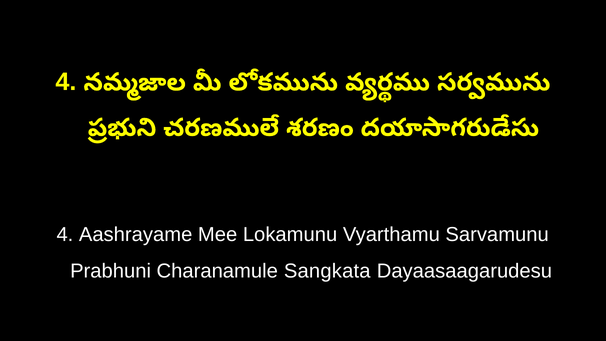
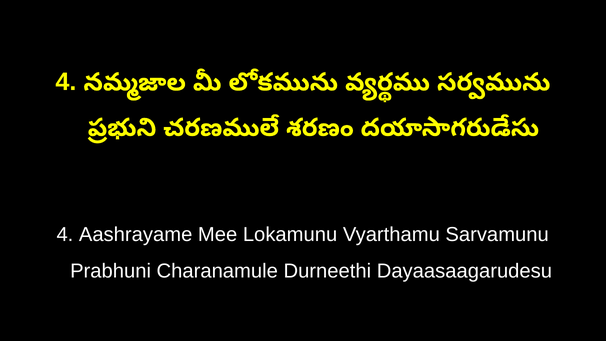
Sangkata: Sangkata -> Durneethi
